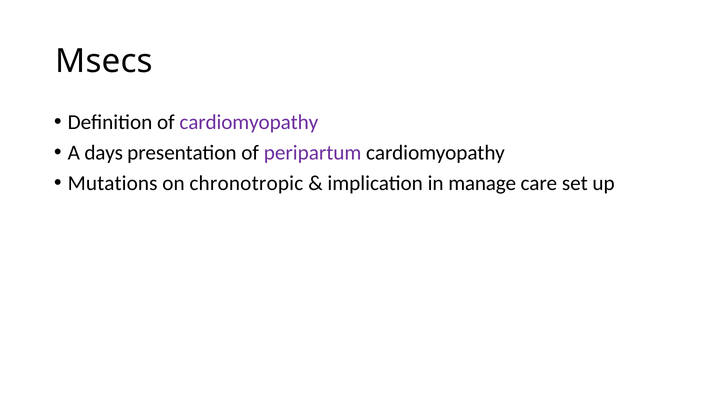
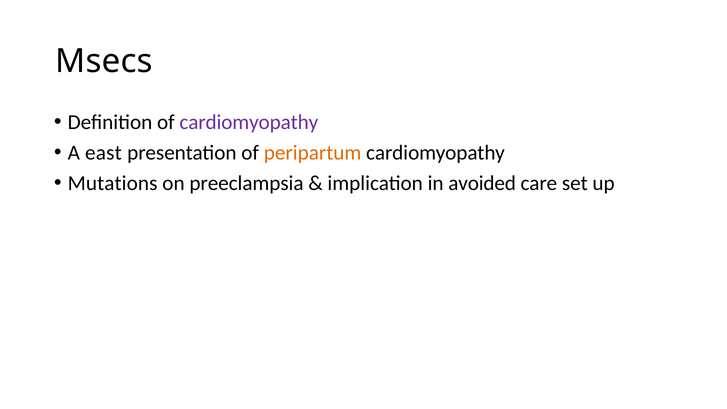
days: days -> east
peripartum colour: purple -> orange
chronotropic: chronotropic -> preeclampsia
manage: manage -> avoided
